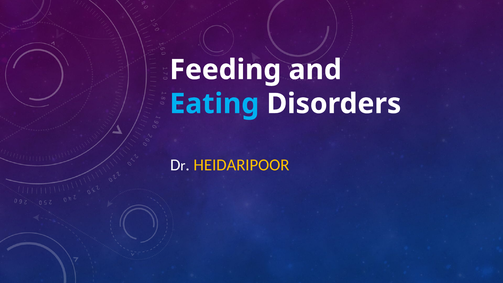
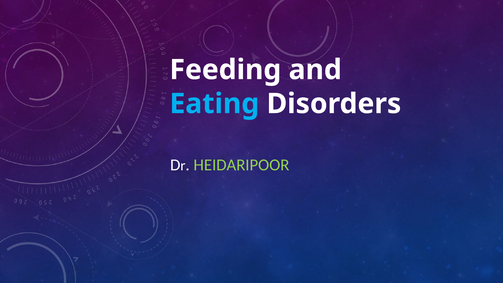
HEIDARIPOOR colour: yellow -> light green
